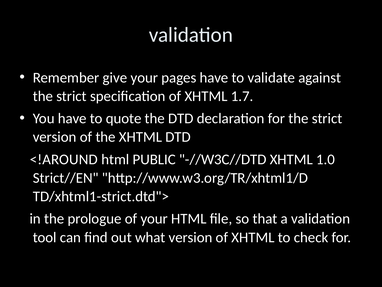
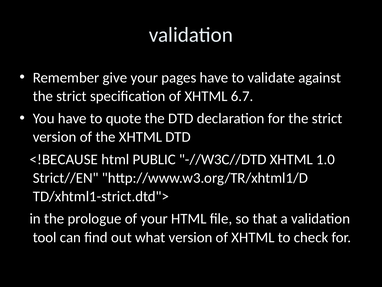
1.7: 1.7 -> 6.7
<!AROUND: <!AROUND -> <!BECAUSE
